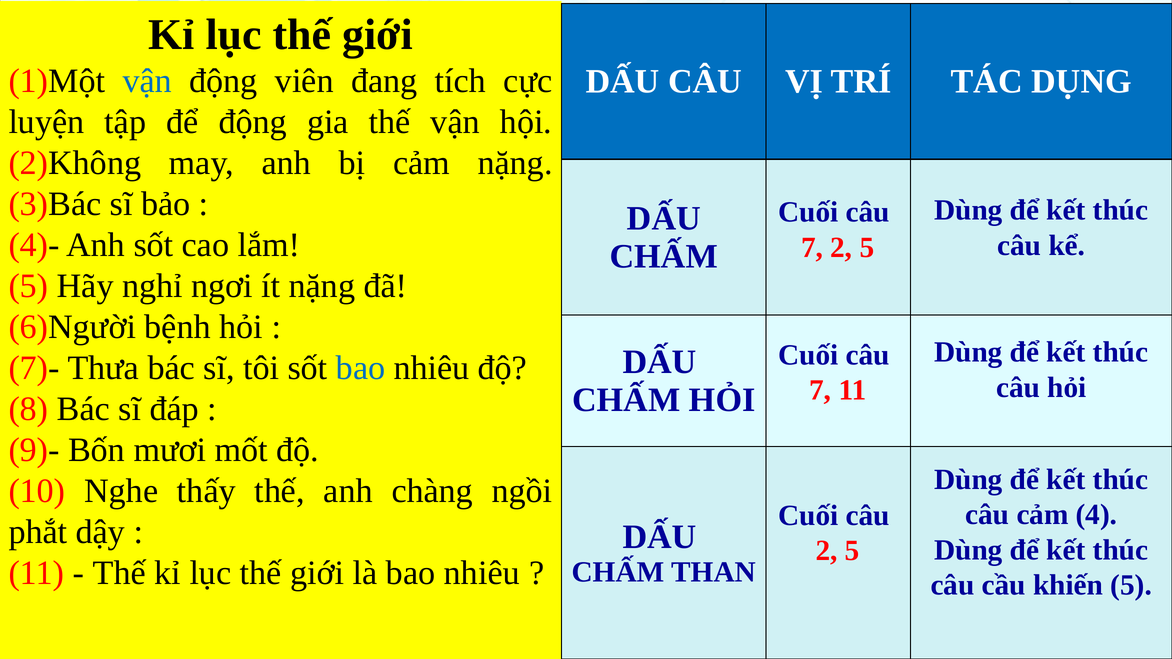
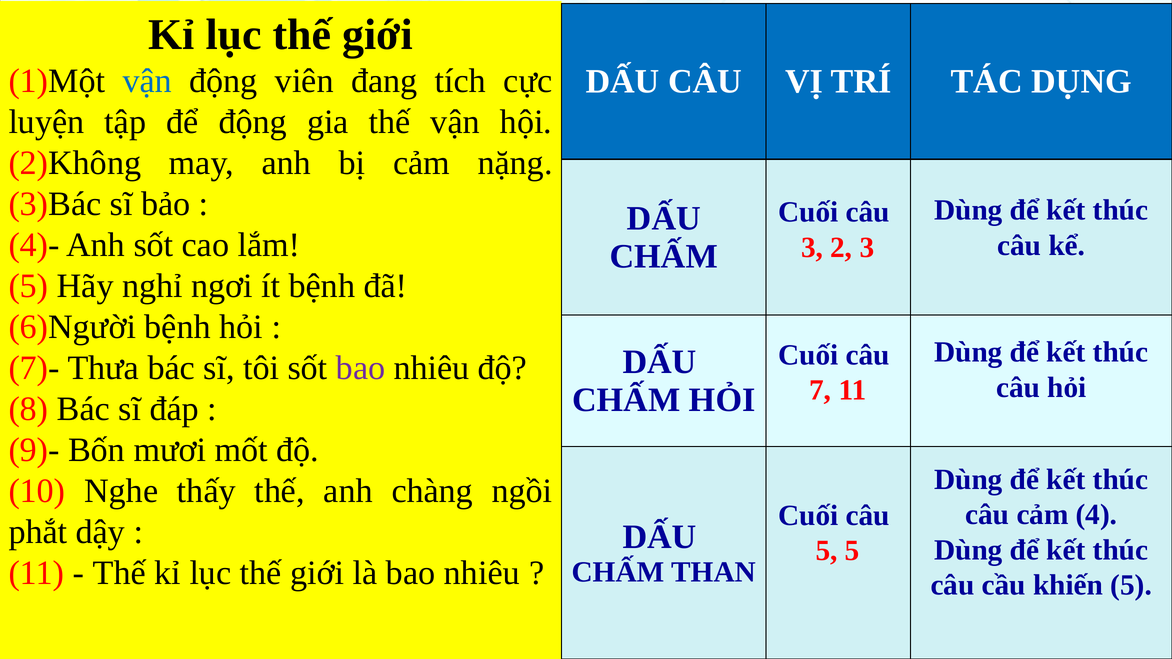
7 at (812, 247): 7 -> 3
5 at (867, 247): 5 -> 3
ít nặng: nặng -> bệnh
bao at (361, 368) colour: blue -> purple
2 at (827, 551): 2 -> 5
